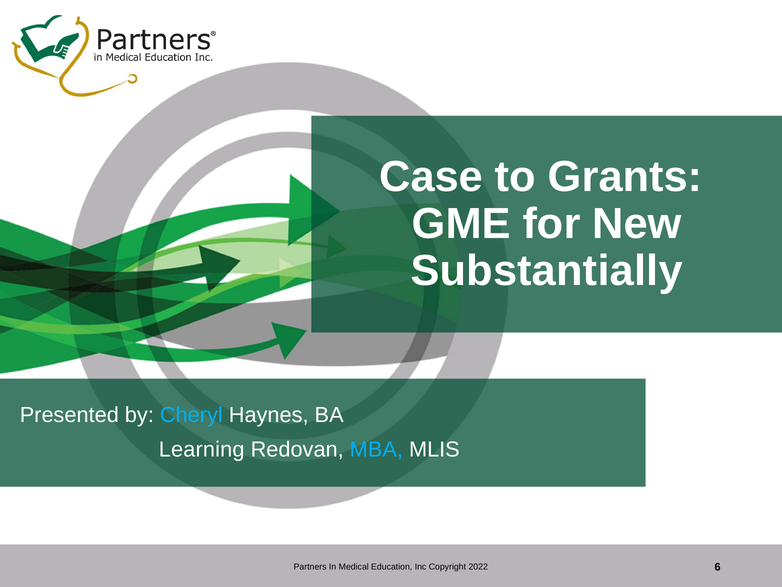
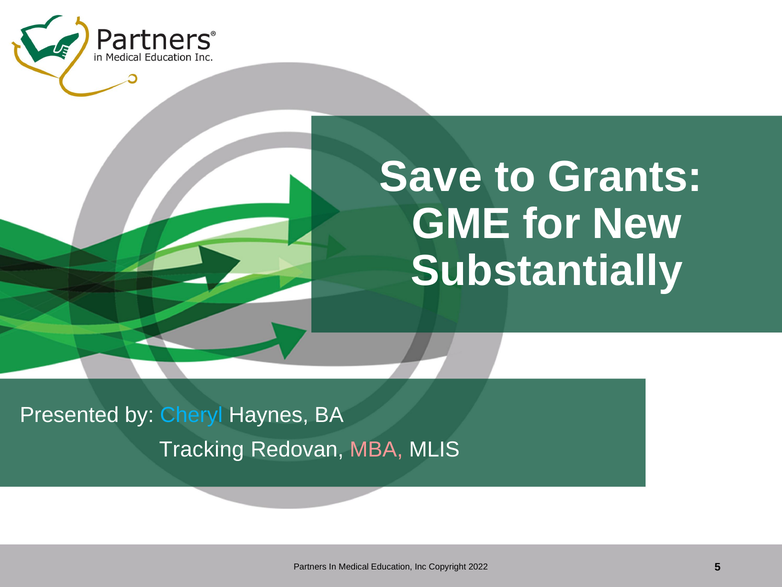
Case: Case -> Save
Learning: Learning -> Tracking
MBA colour: light blue -> pink
6: 6 -> 5
